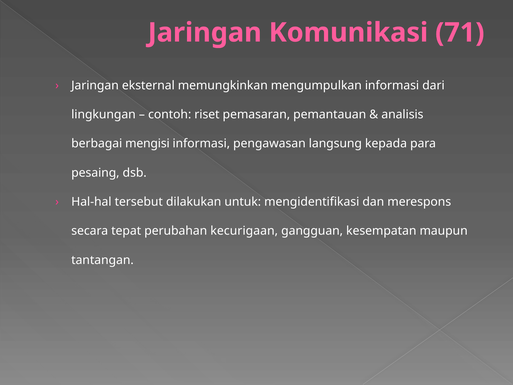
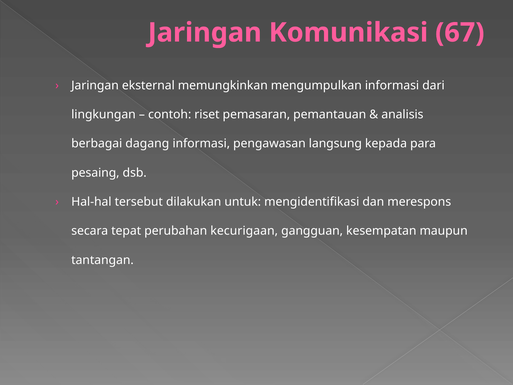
71: 71 -> 67
mengisi: mengisi -> dagang
